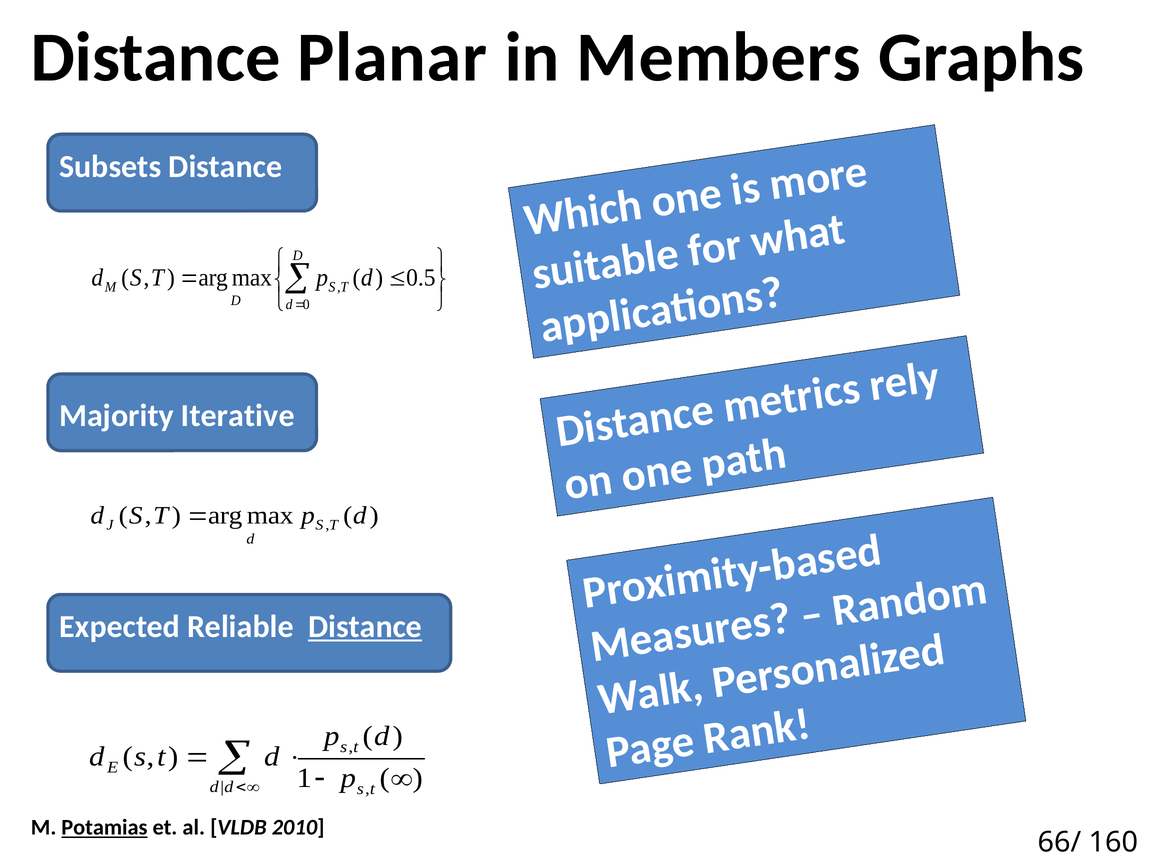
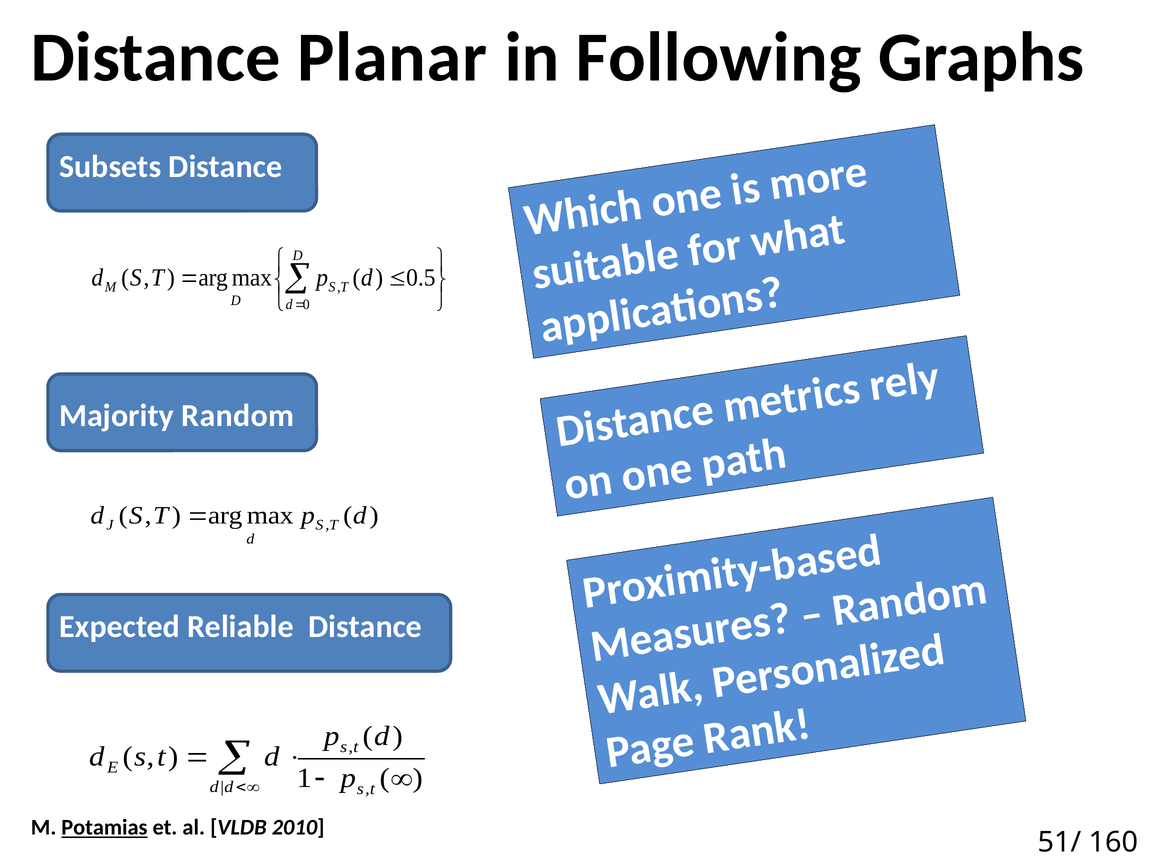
Members: Members -> Following
Iterative: Iterative -> Random
Distance at (365, 627) underline: present -> none
66/: 66/ -> 51/
